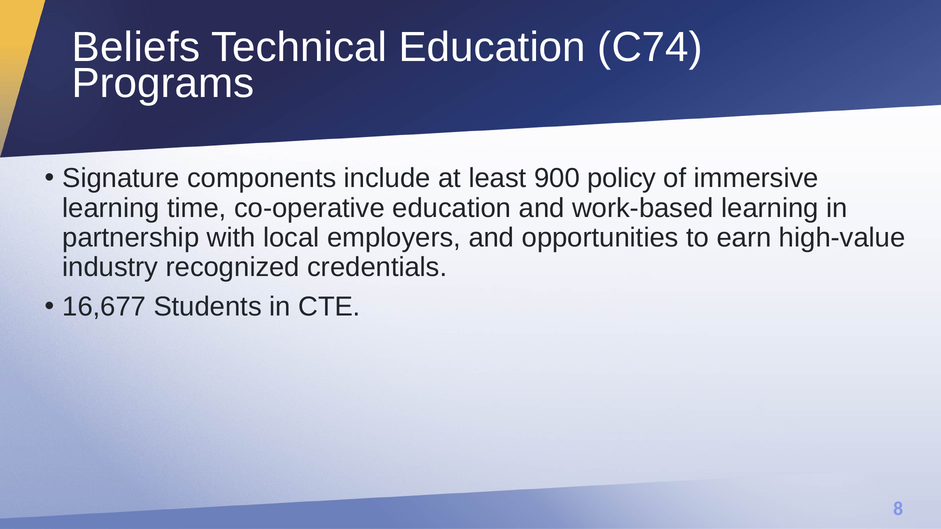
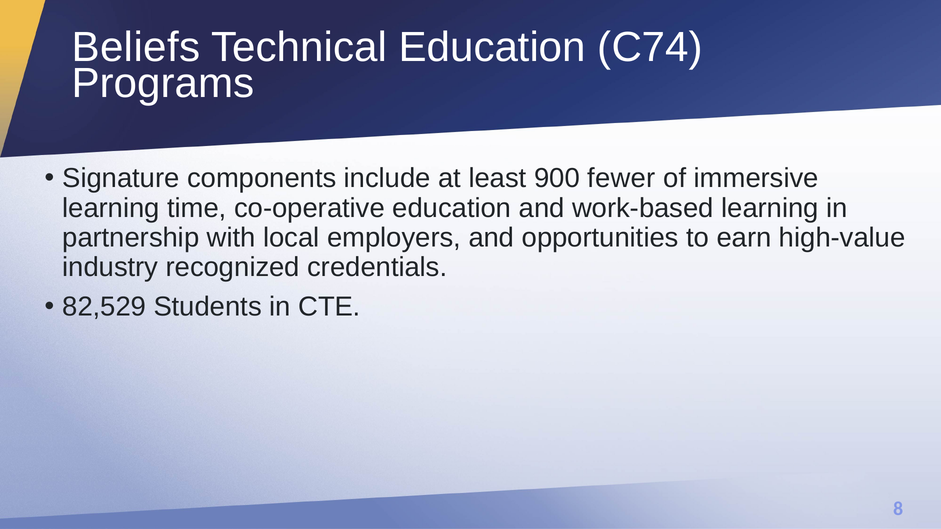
policy: policy -> fewer
16,677: 16,677 -> 82,529
